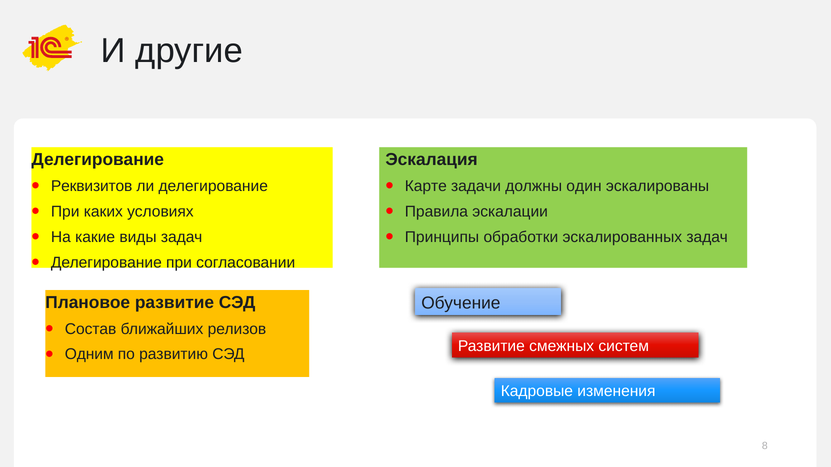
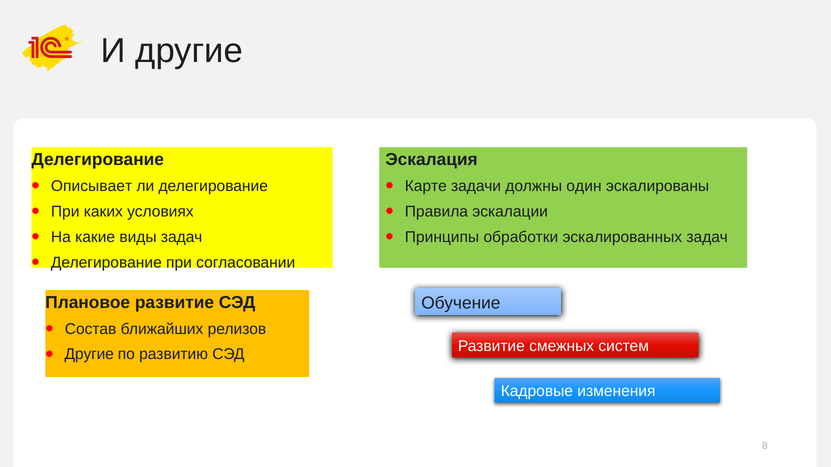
Реквизитов: Реквизитов -> Описывает
Одним at (89, 355): Одним -> Другие
